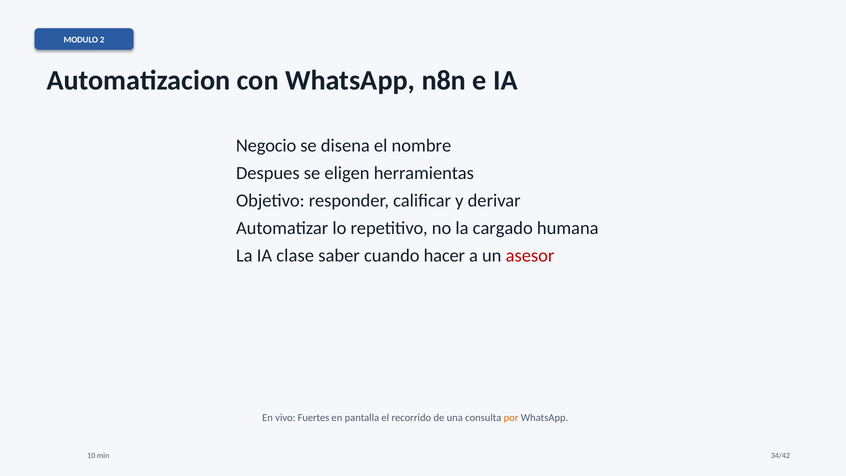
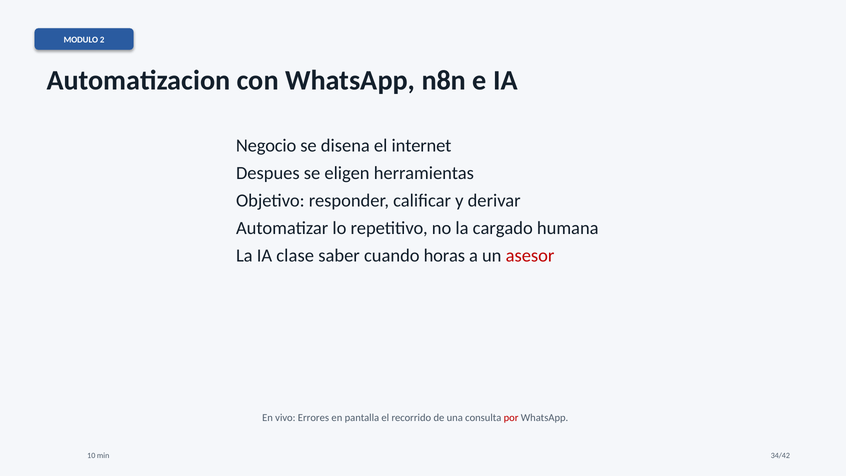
nombre: nombre -> internet
hacer: hacer -> horas
Fuertes: Fuertes -> Errores
por colour: orange -> red
